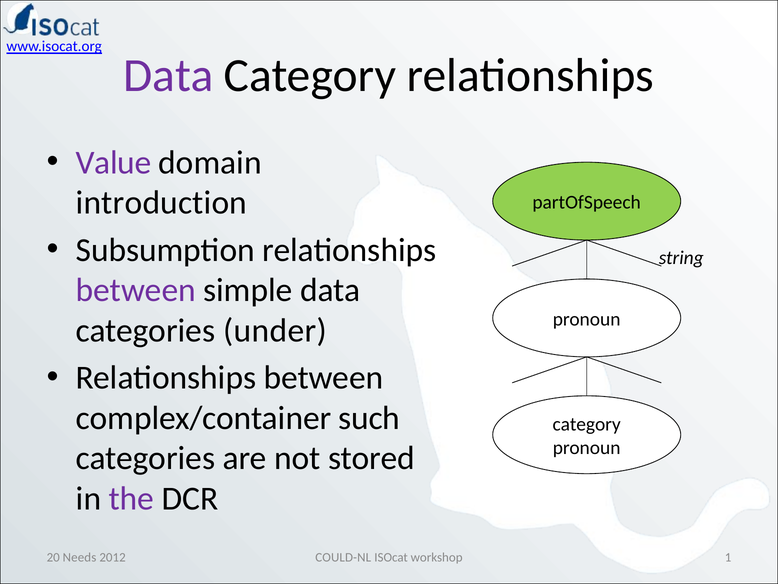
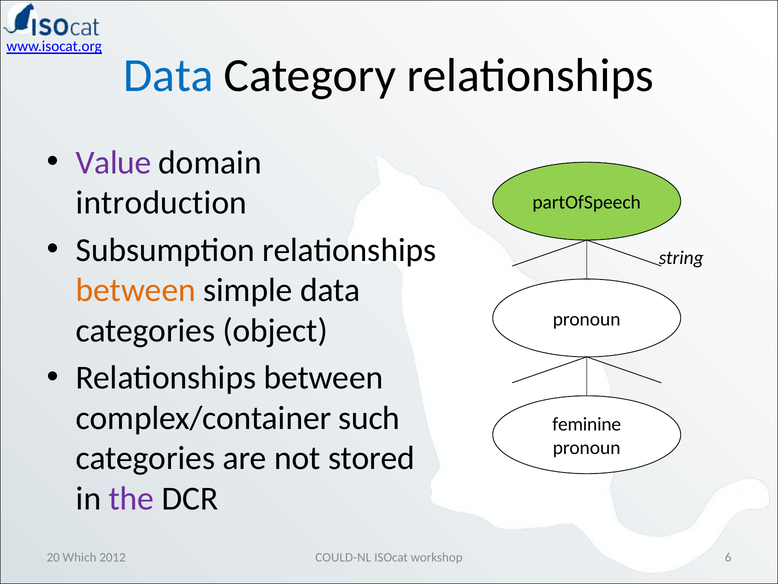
Data at (168, 75) colour: purple -> blue
between at (136, 290) colour: purple -> orange
under: under -> object
category at (587, 424): category -> feminine
1: 1 -> 6
Needs: Needs -> Which
